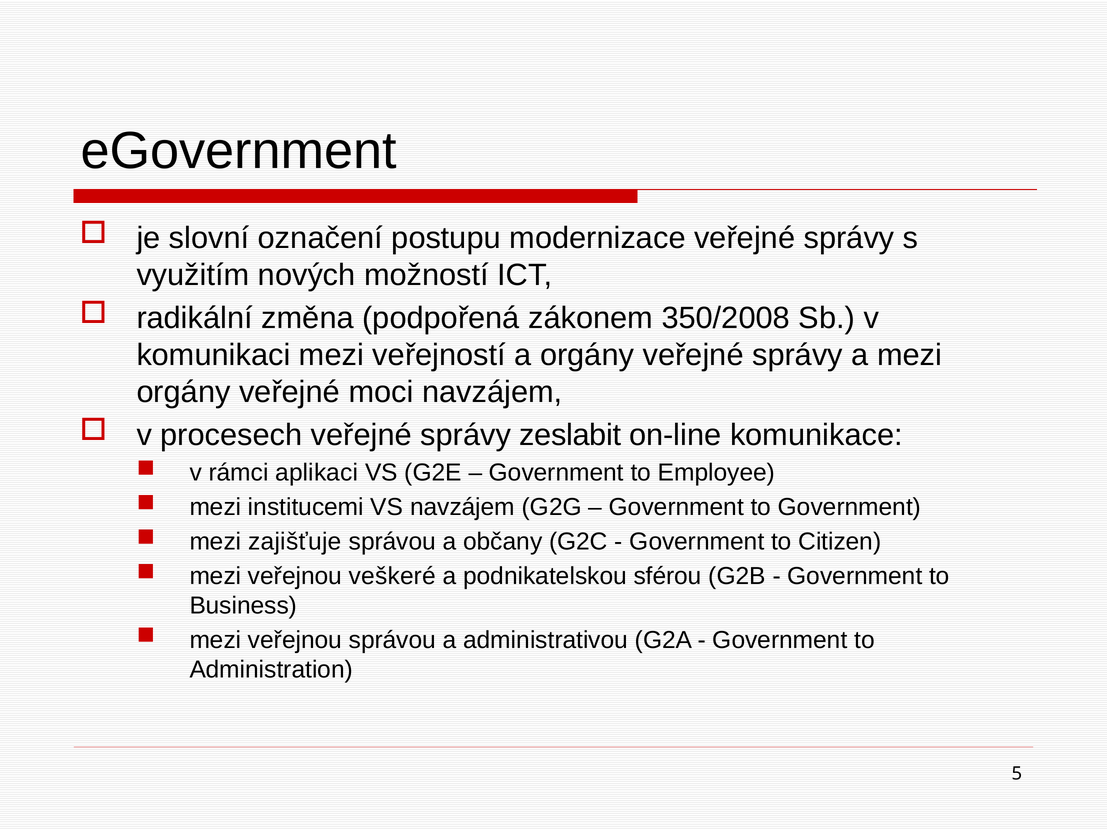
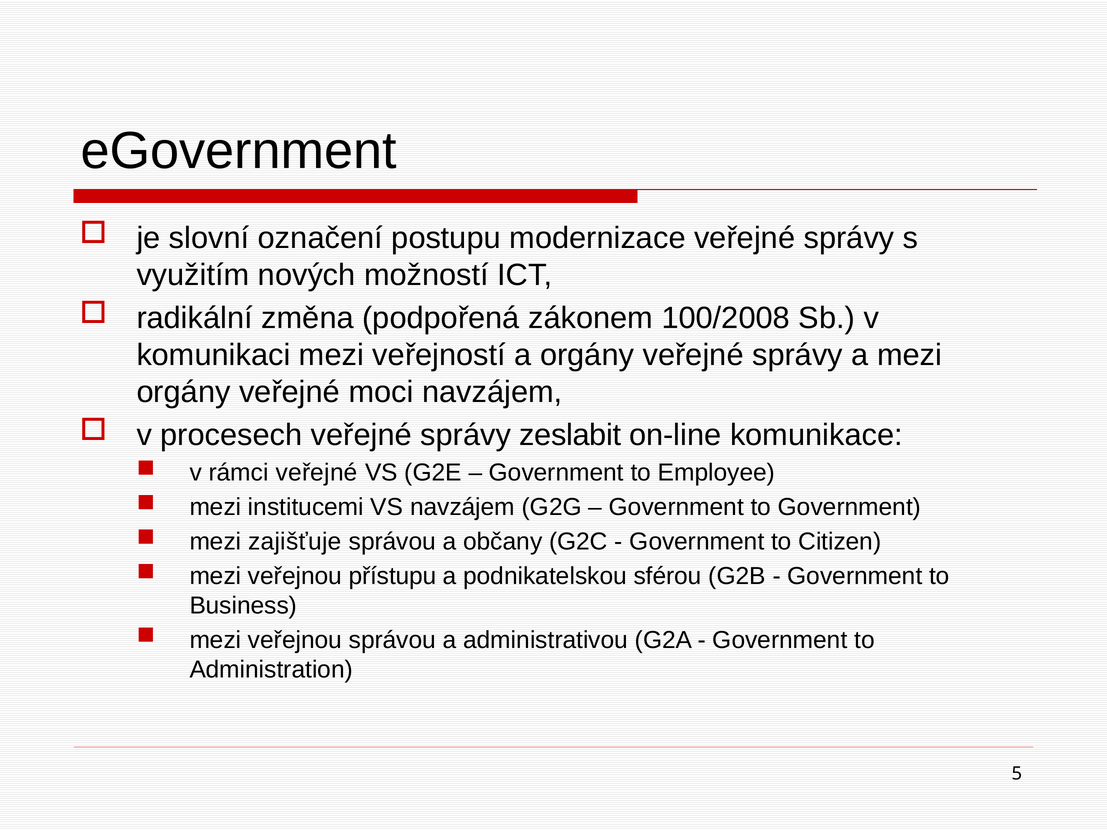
350/2008: 350/2008 -> 100/2008
rámci aplikaci: aplikaci -> veřejné
veškeré: veškeré -> přístupu
